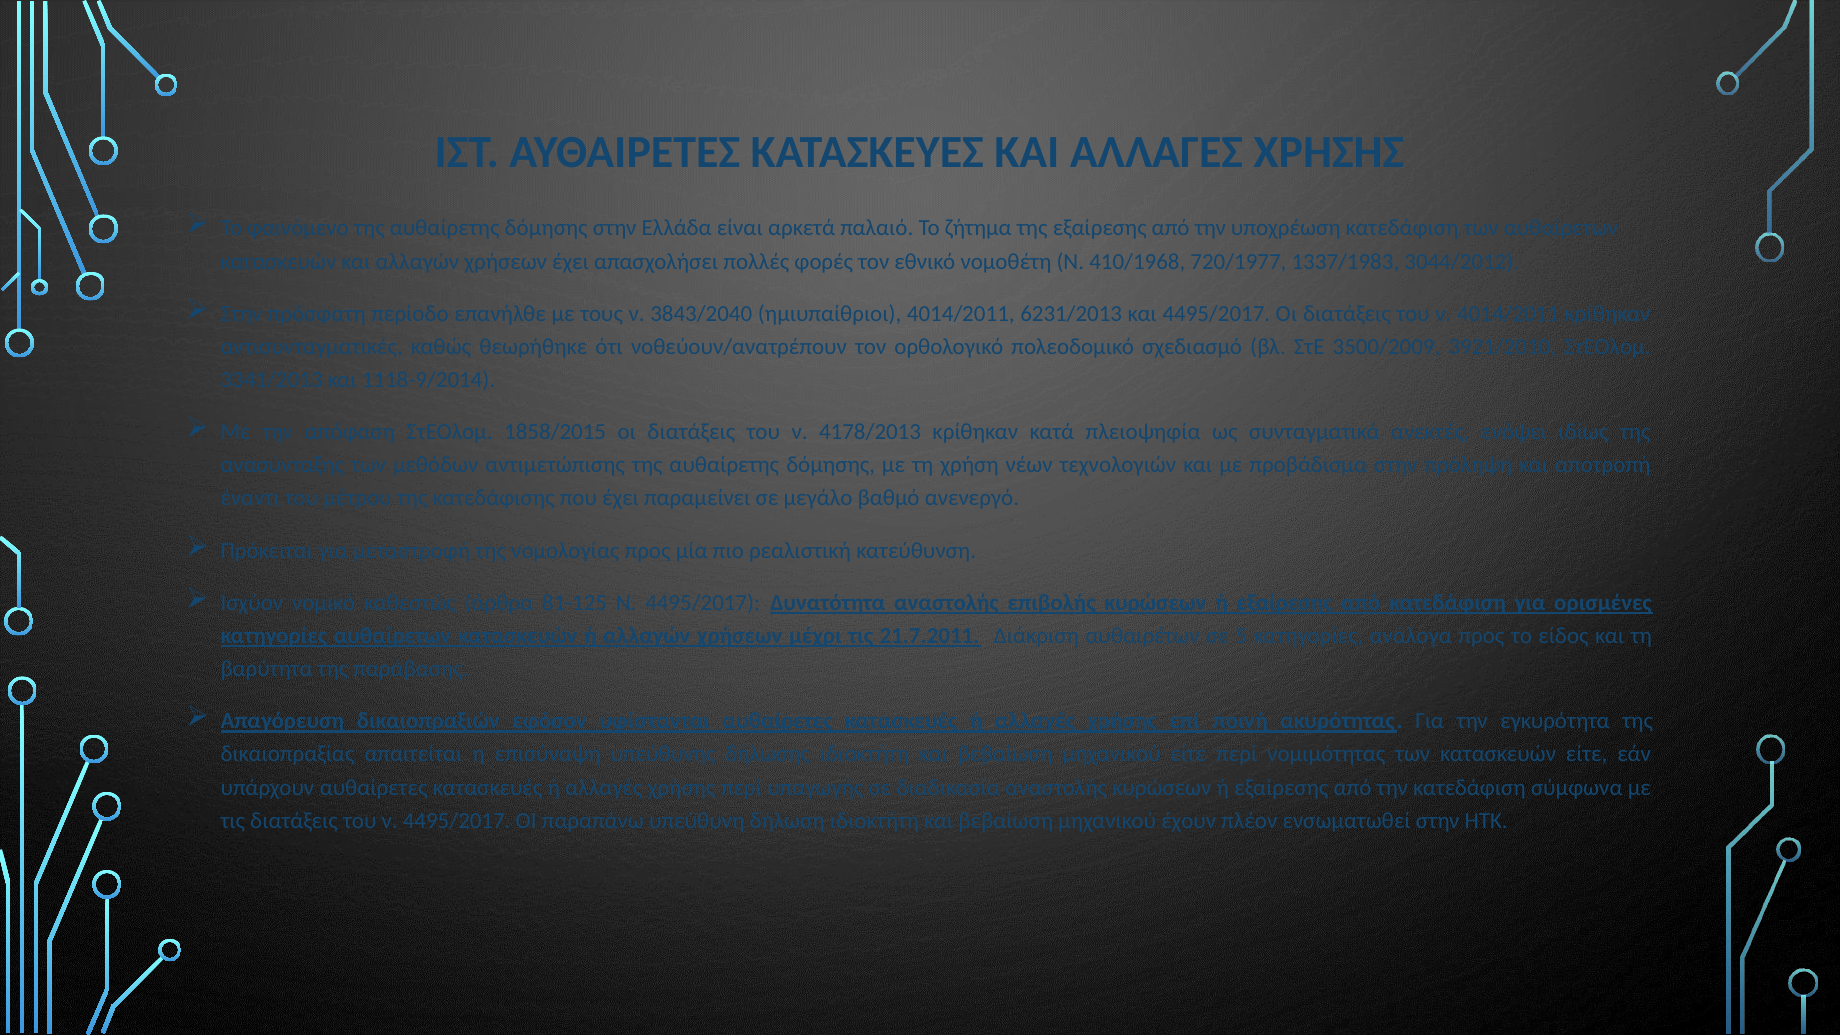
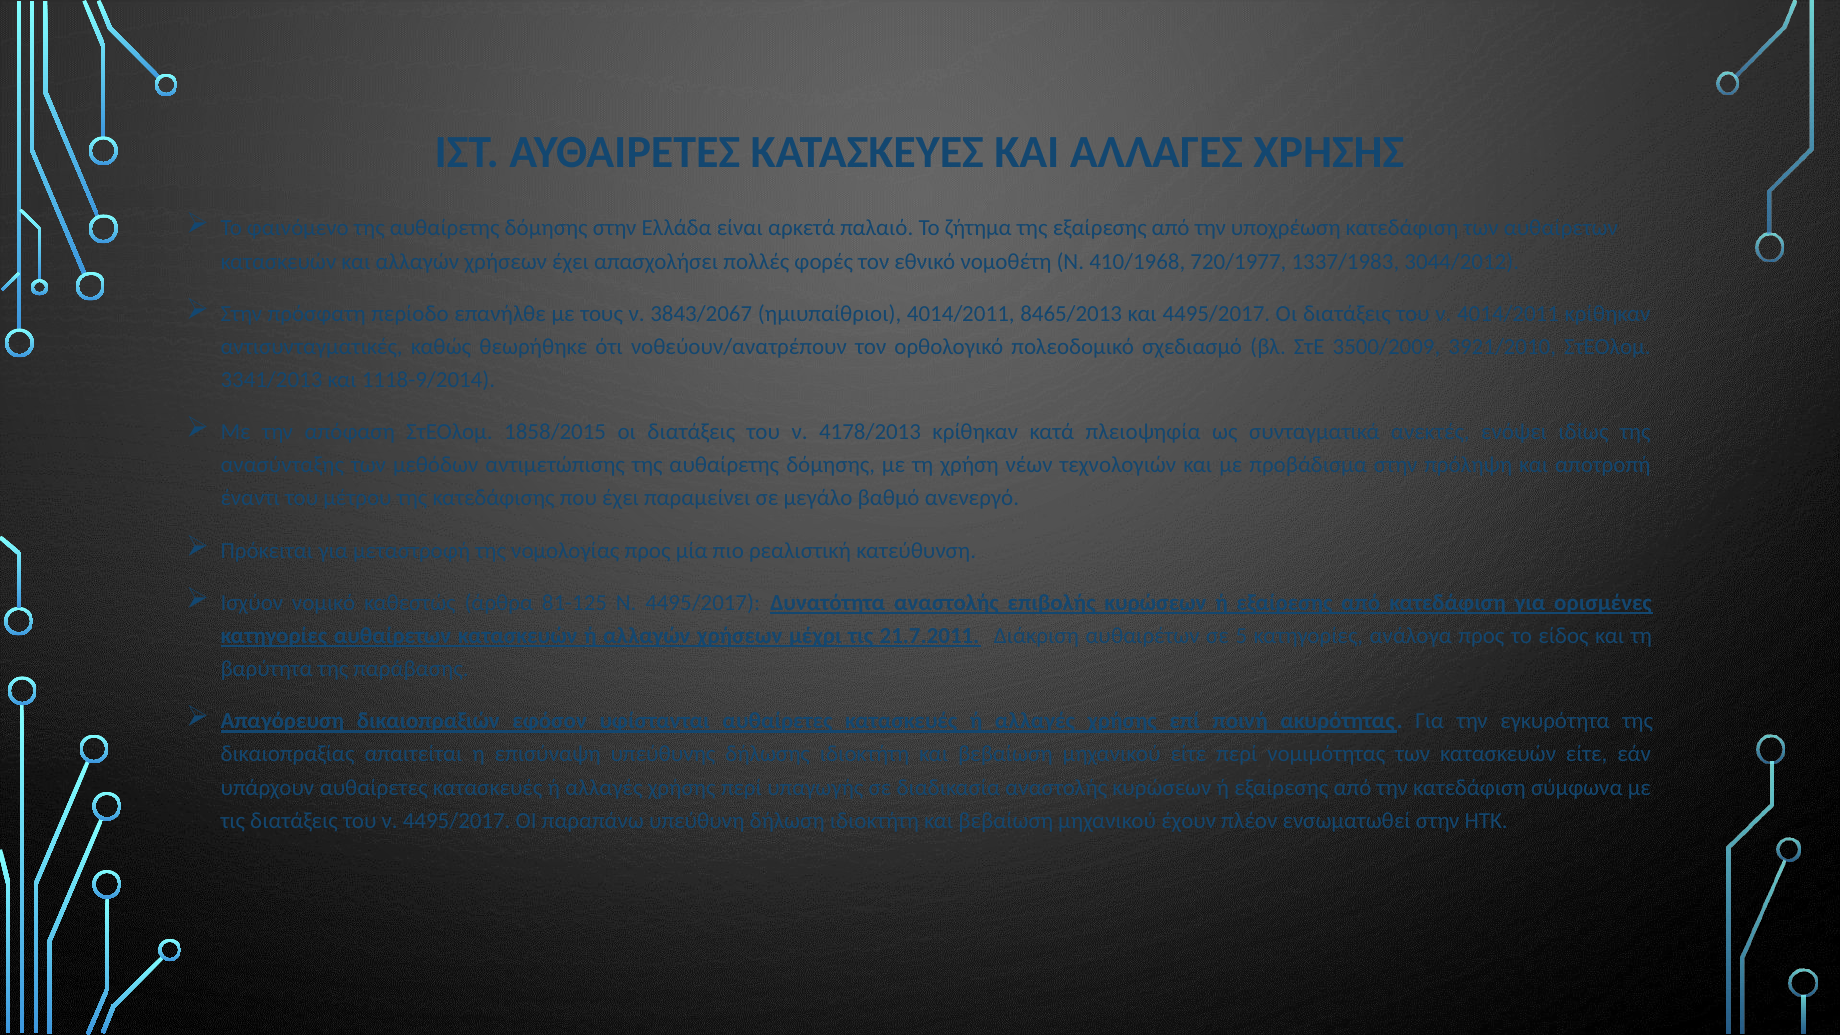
3843/2040: 3843/2040 -> 3843/2067
6231/2013: 6231/2013 -> 8465/2013
